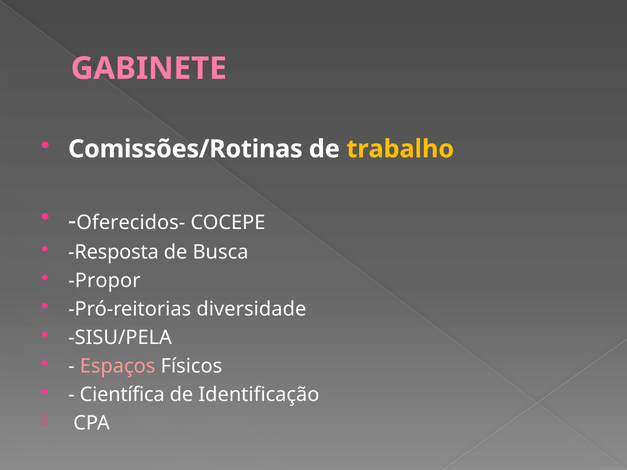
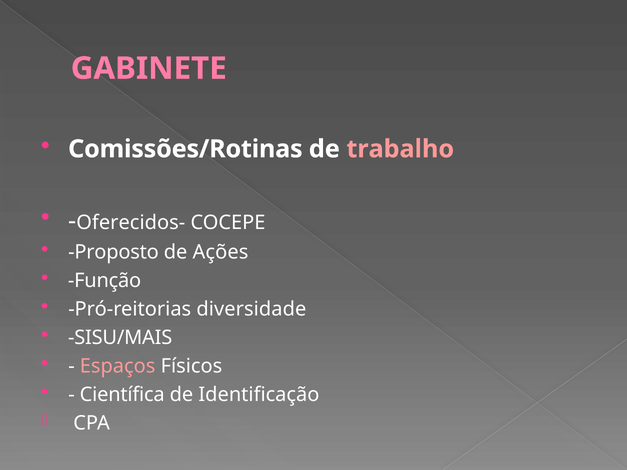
trabalho colour: yellow -> pink
Resposta: Resposta -> Proposto
Busca: Busca -> Ações
Propor: Propor -> Função
SISU/PELA: SISU/PELA -> SISU/MAIS
